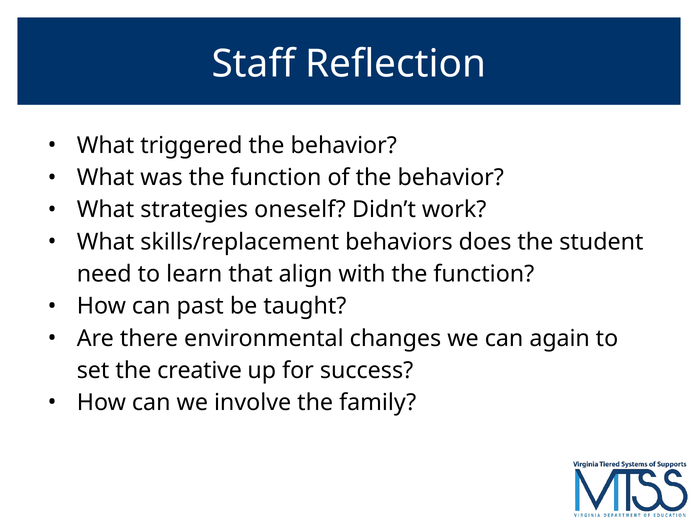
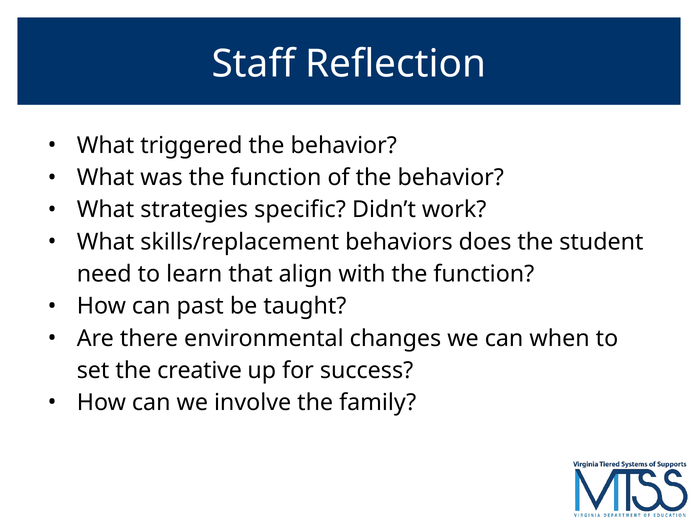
oneself: oneself -> specific
again: again -> when
